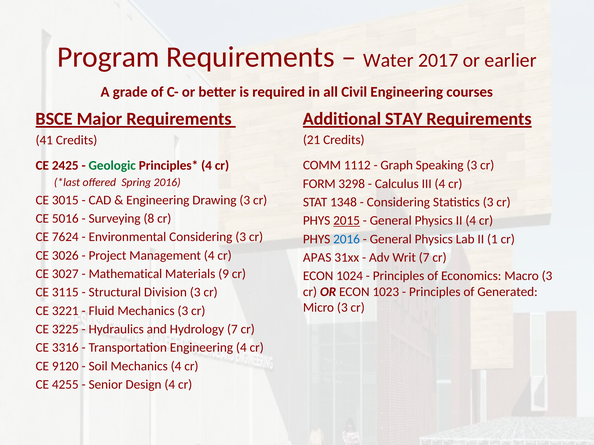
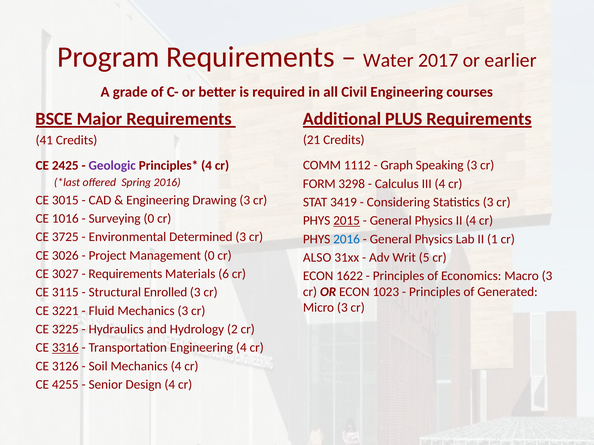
STAY: STAY -> PLUS
Geologic colour: green -> purple
1348: 1348 -> 3419
5016: 5016 -> 1016
Surveying 8: 8 -> 0
7624: 7624 -> 3725
Environmental Considering: Considering -> Determined
Management 4: 4 -> 0
APAS: APAS -> ALSO
Writ 7: 7 -> 5
Mathematical at (125, 274): Mathematical -> Requirements
9: 9 -> 6
1024: 1024 -> 1622
Division: Division -> Enrolled
Hydrology 7: 7 -> 2
3316 underline: none -> present
9120: 9120 -> 3126
